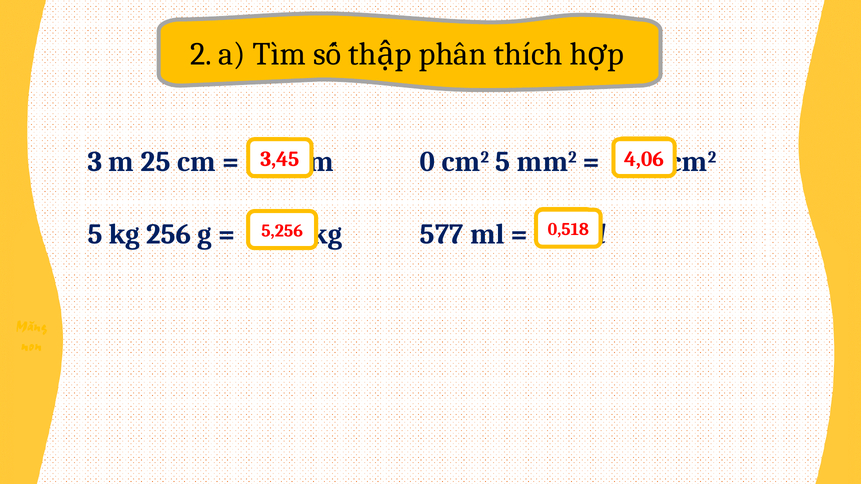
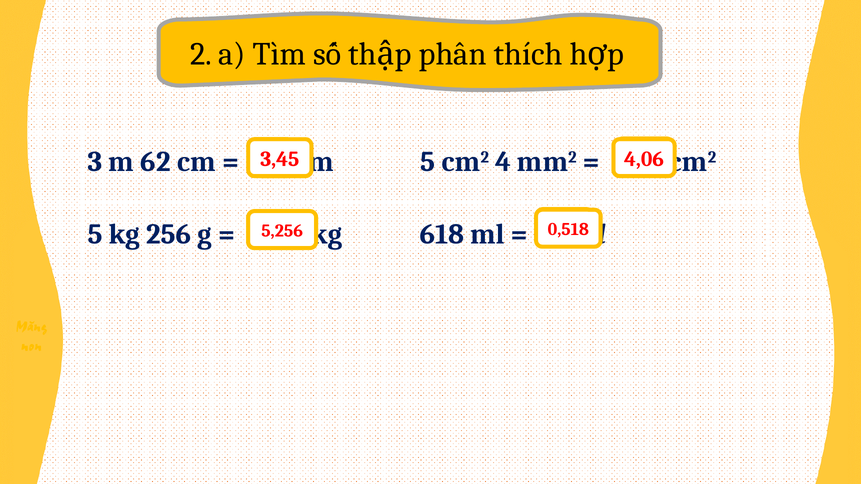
25: 25 -> 62
0 at (428, 162): 0 -> 5
5 at (503, 162): 5 -> 4
577: 577 -> 618
